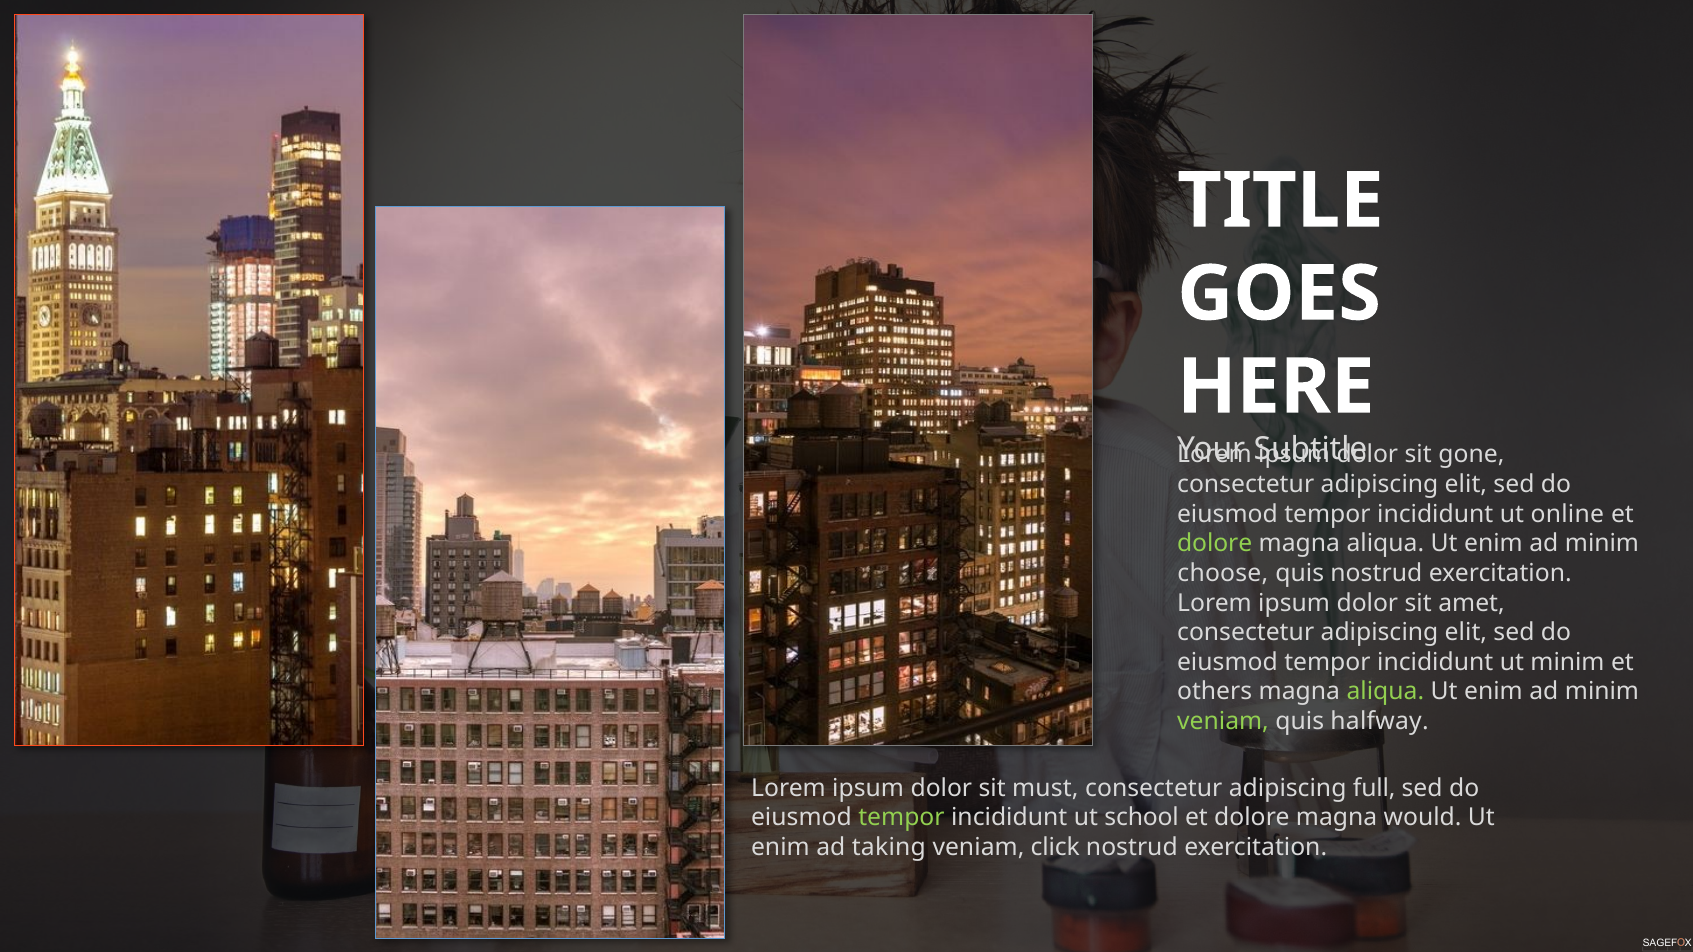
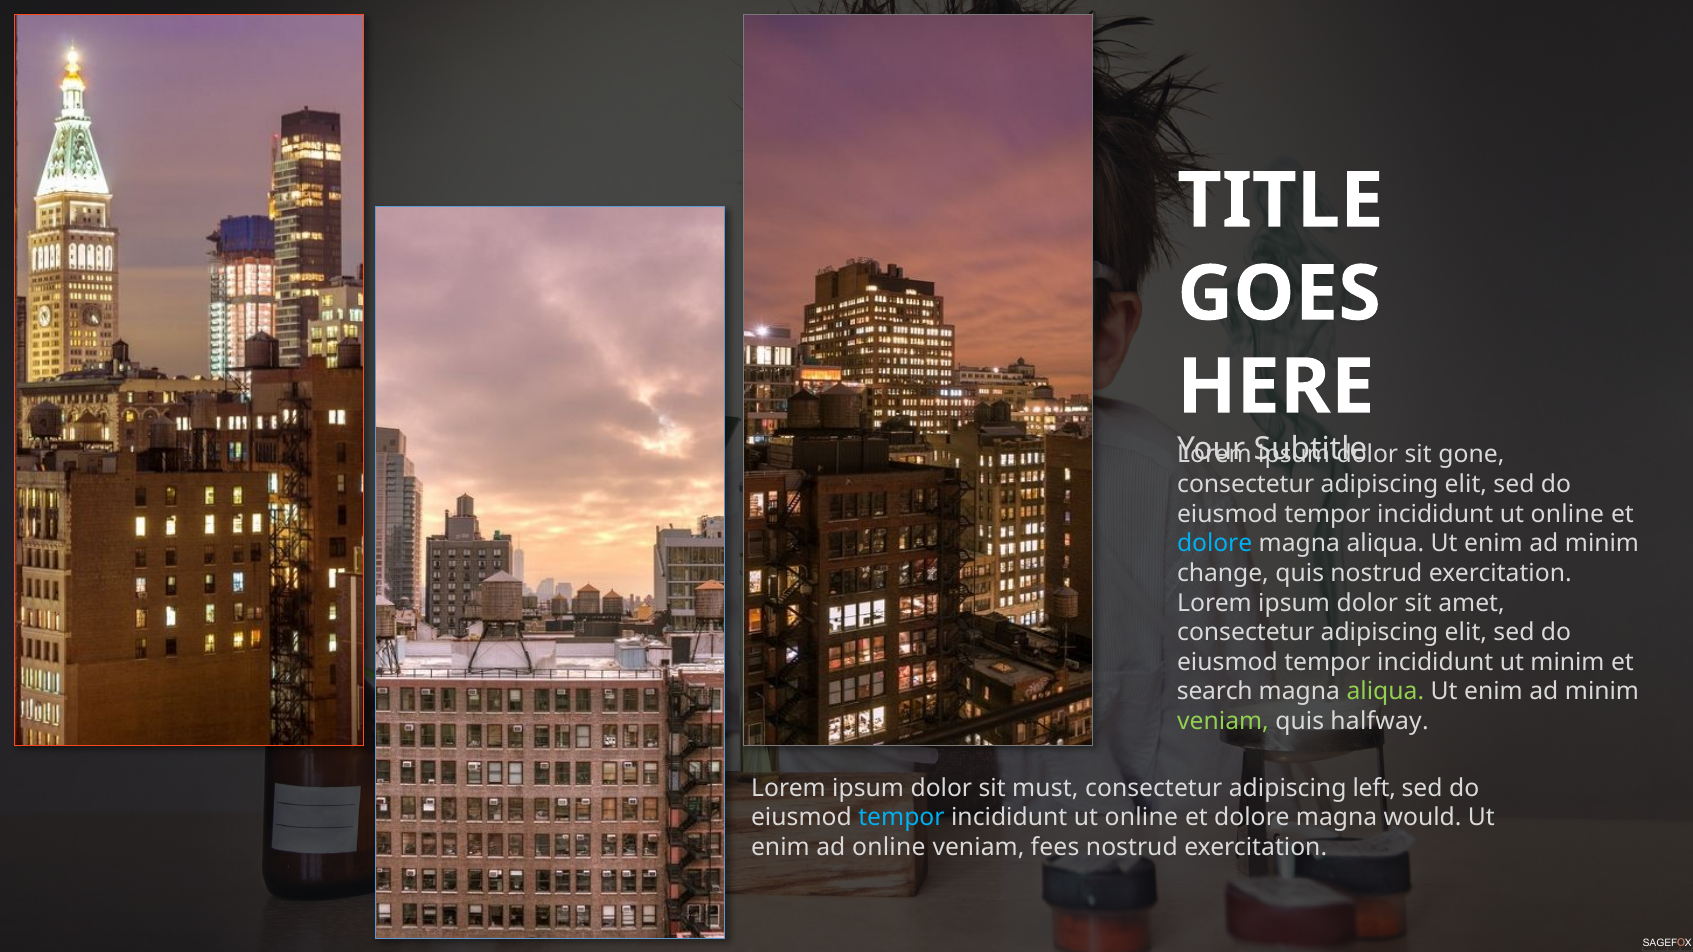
dolore at (1215, 544) colour: light green -> light blue
choose: choose -> change
others: others -> search
full: full -> left
tempor at (901, 818) colour: light green -> light blue
school at (1142, 818): school -> online
ad taking: taking -> online
click: click -> fees
